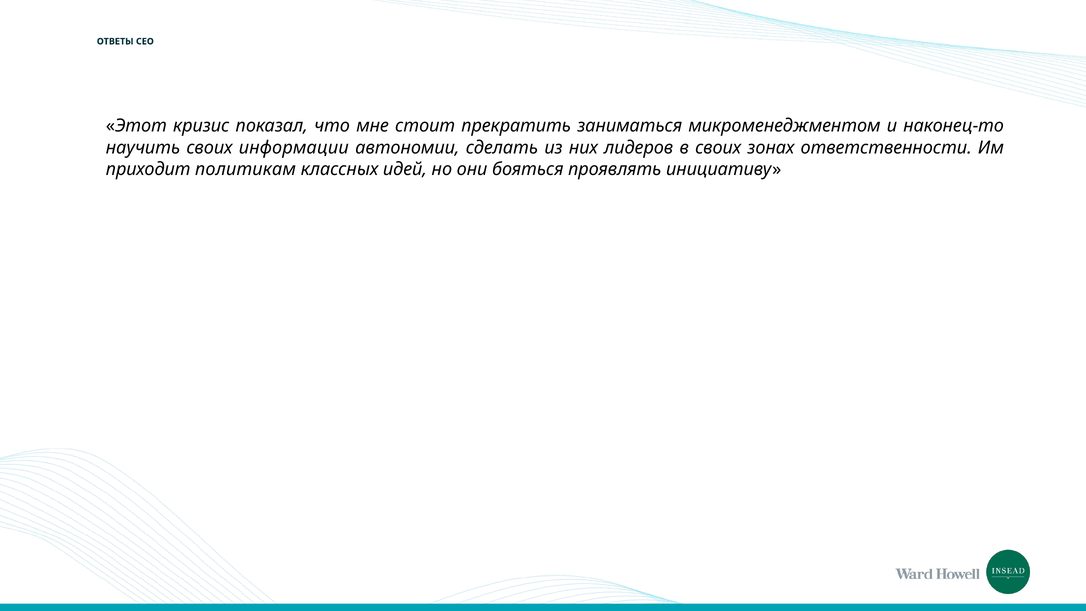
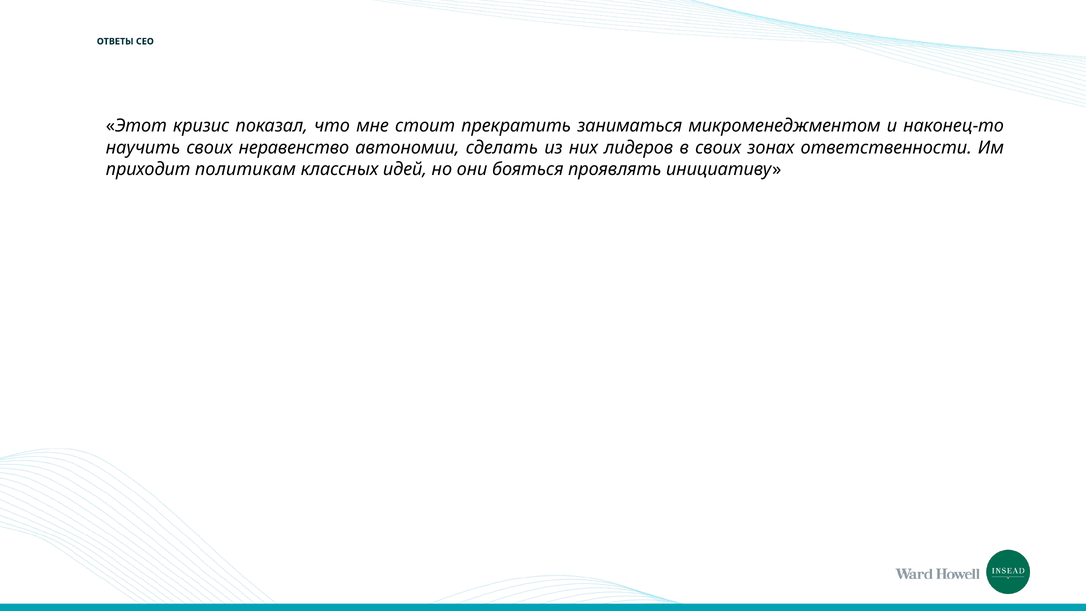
информации: информации -> неравенство
